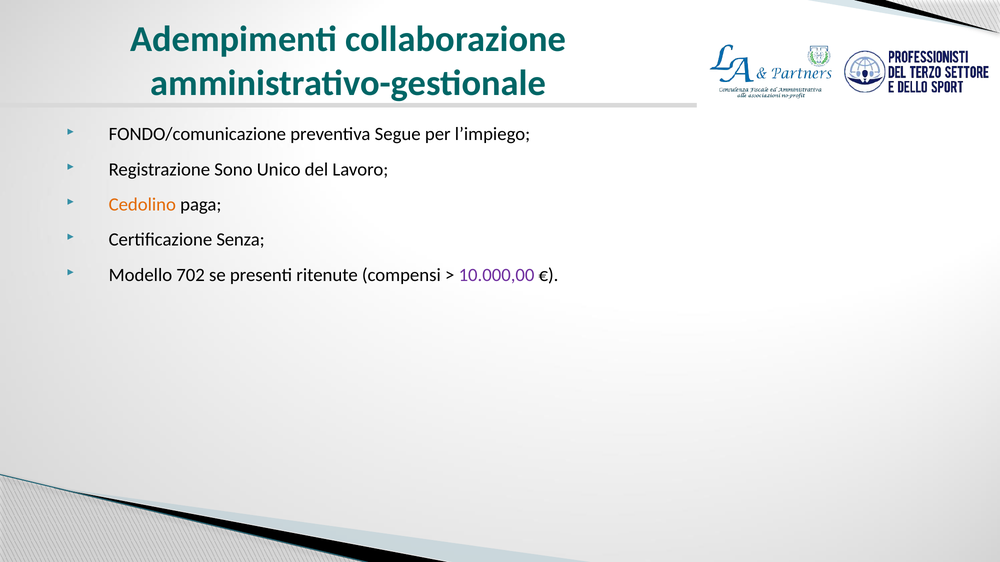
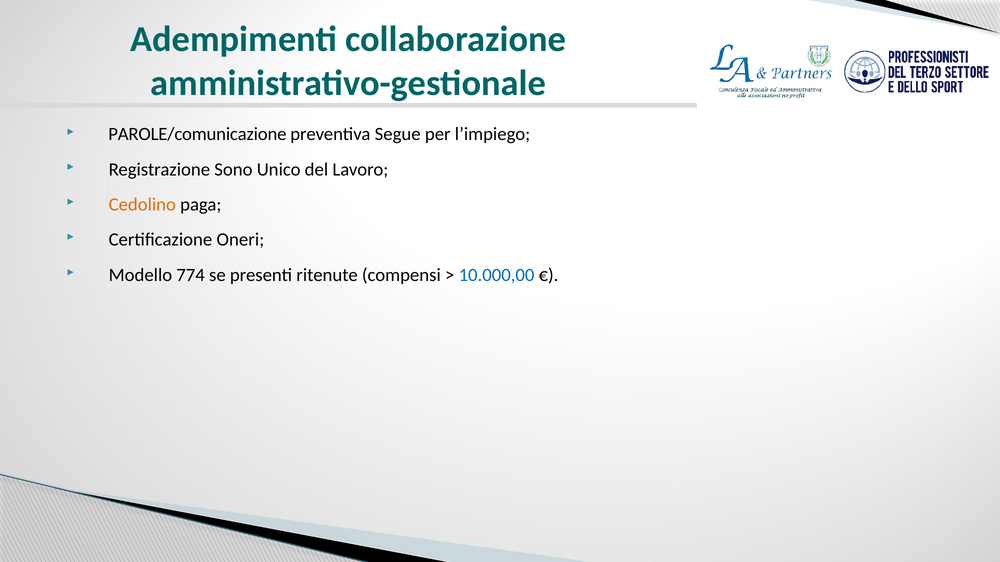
FONDO/comunicazione: FONDO/comunicazione -> PAROLE/comunicazione
Senza: Senza -> Oneri
702: 702 -> 774
10.000,00 colour: purple -> blue
